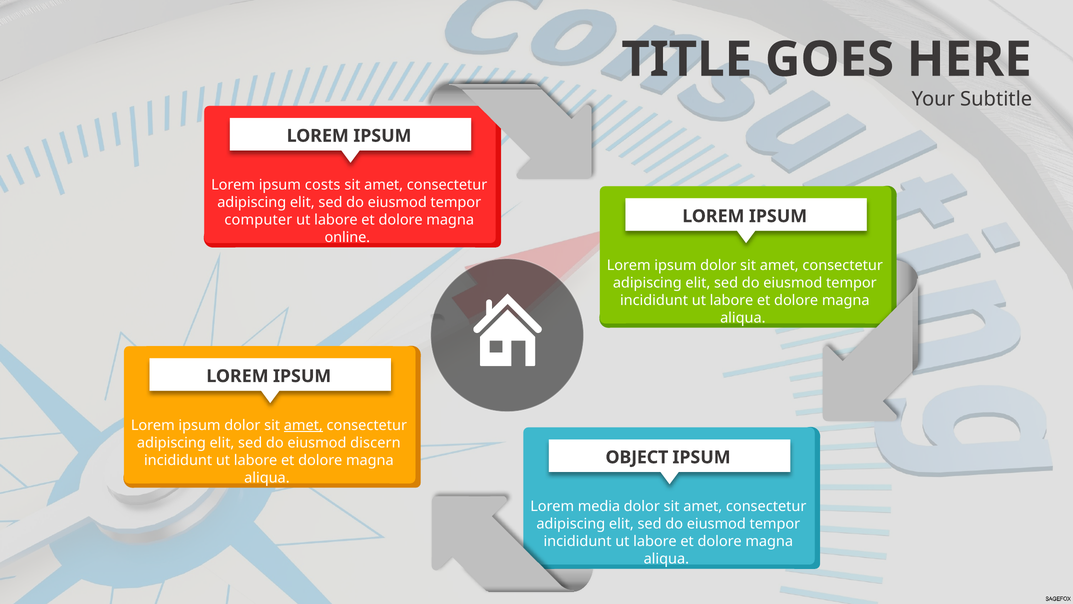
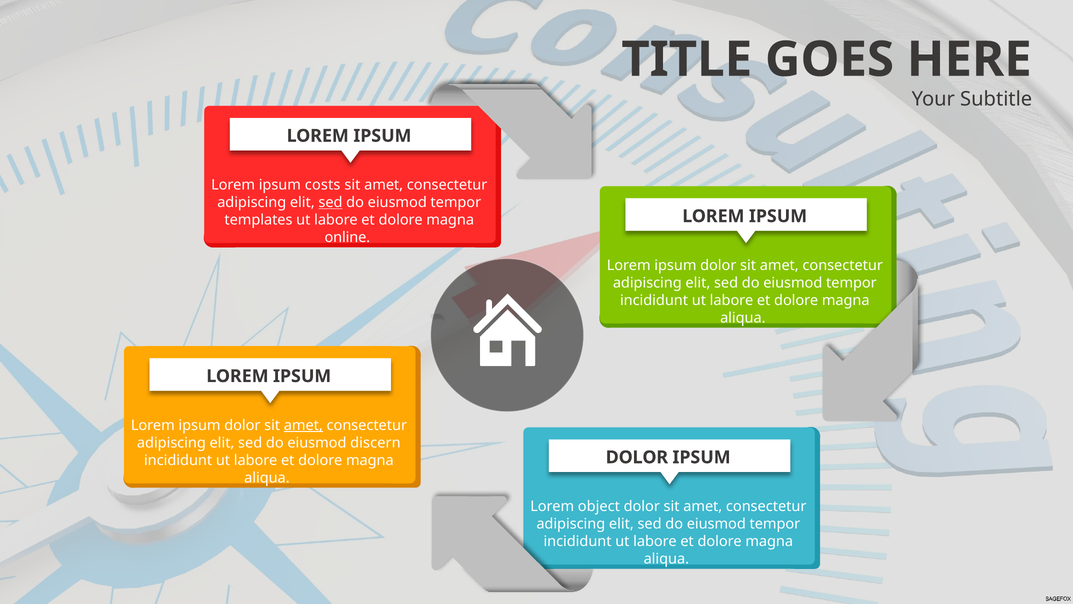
sed at (330, 202) underline: none -> present
computer: computer -> templates
OBJECT at (637, 457): OBJECT -> DOLOR
media: media -> object
